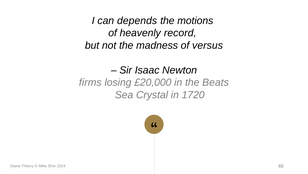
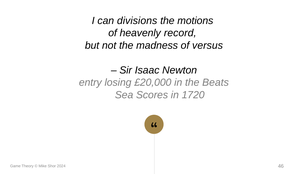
depends: depends -> divisions
firms: firms -> entry
Crystal: Crystal -> Scores
